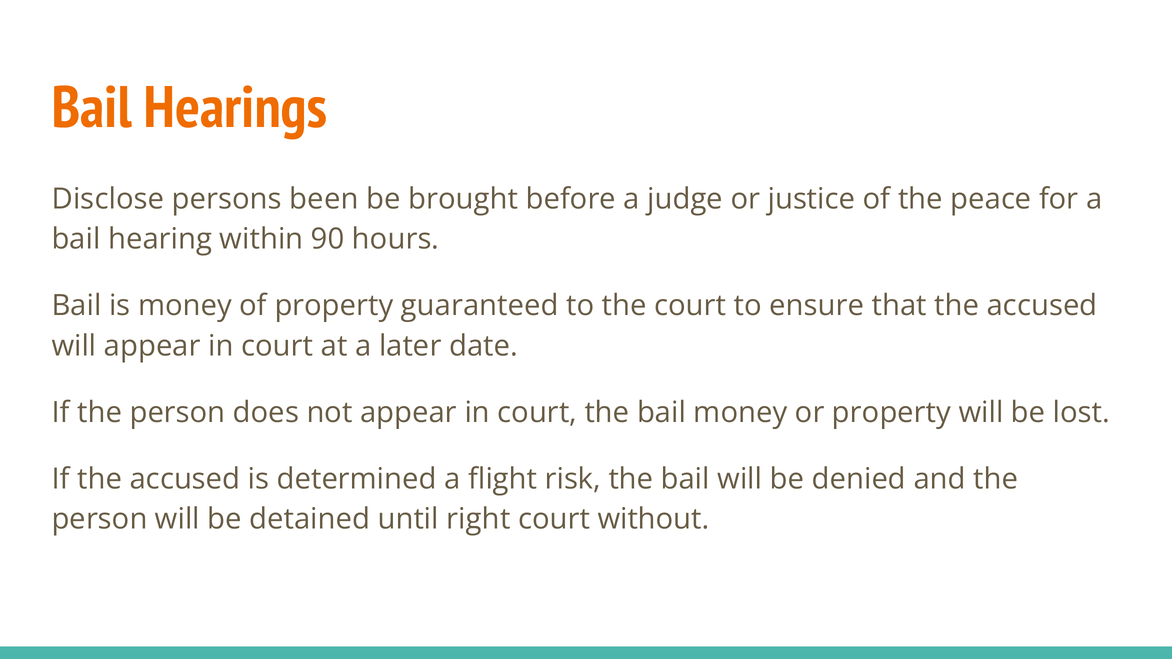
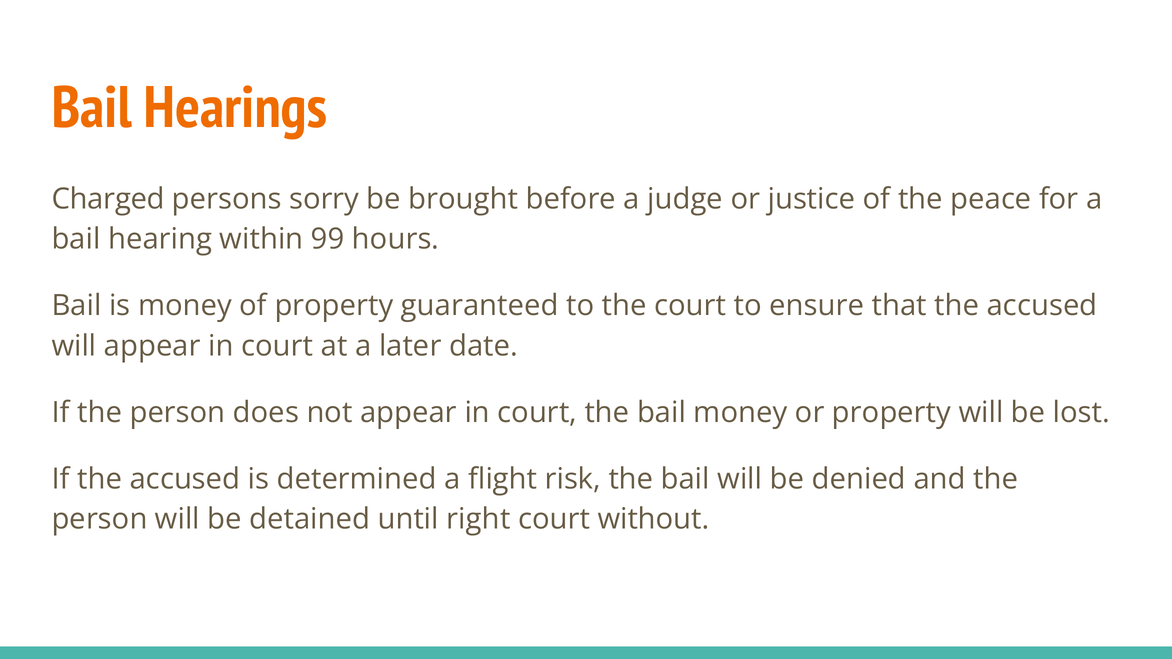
Disclose: Disclose -> Charged
been: been -> sorry
90: 90 -> 99
